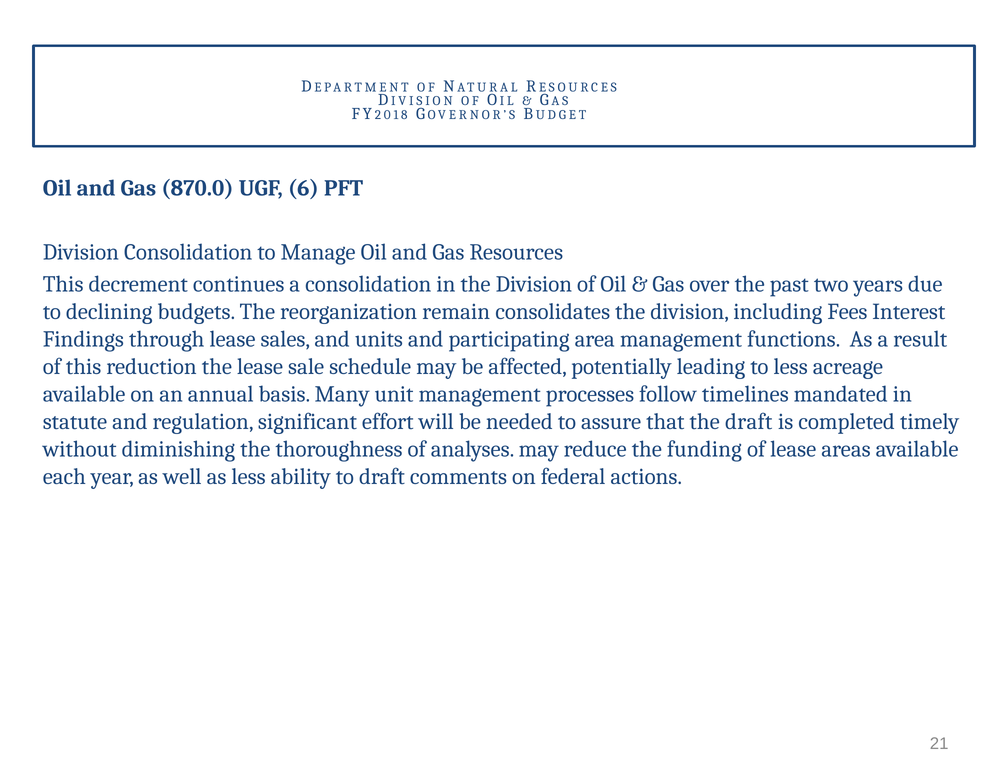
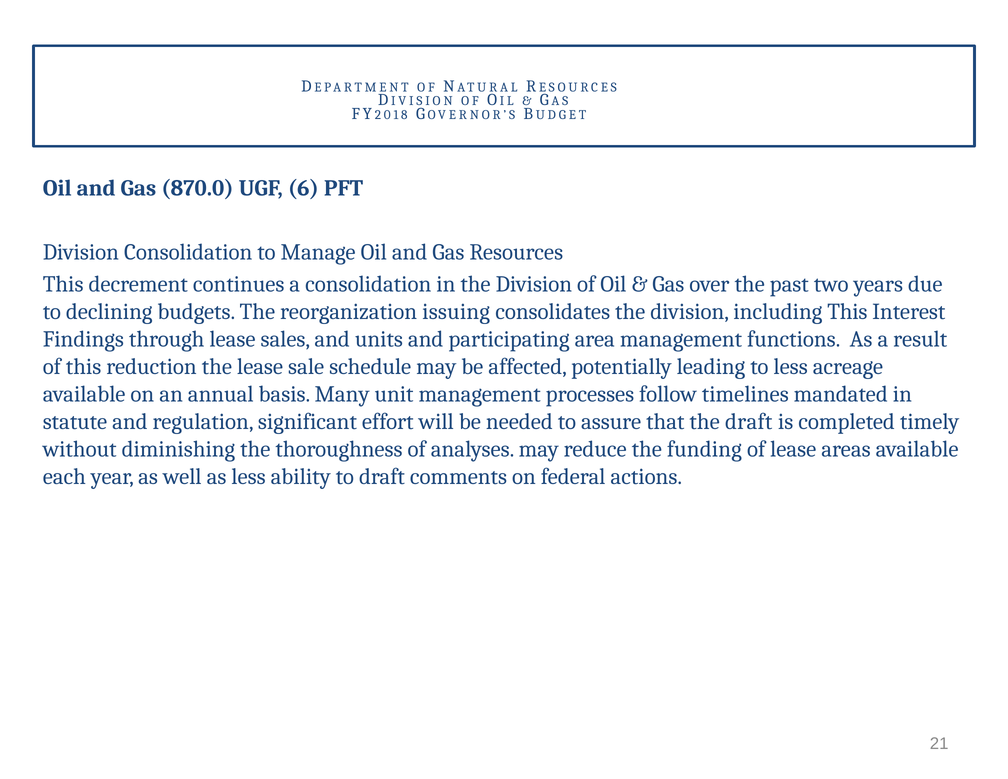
remain: remain -> issuing
including Fees: Fees -> This
